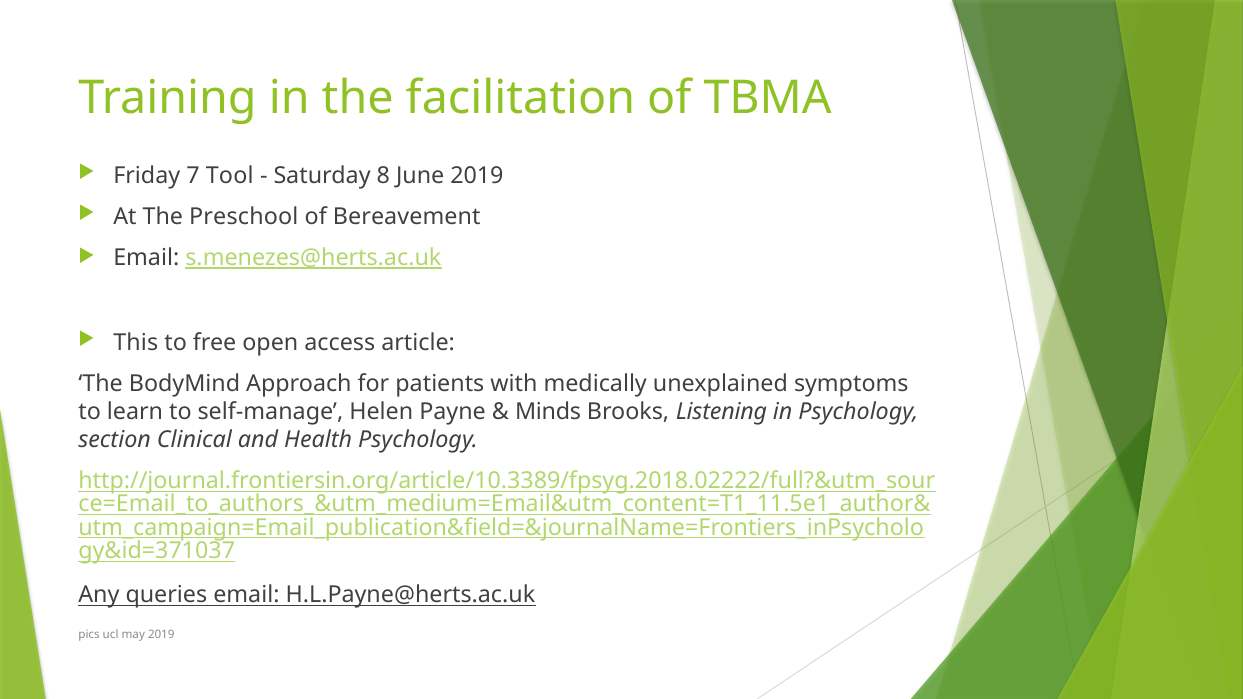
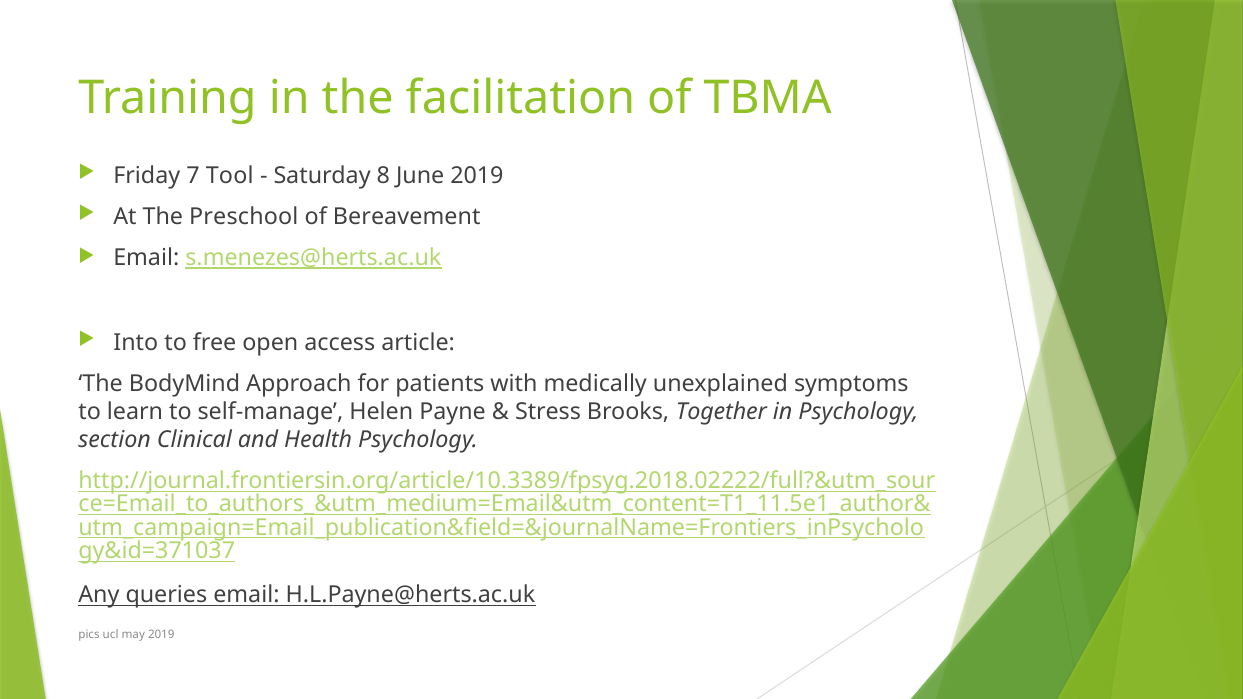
This: This -> Into
Minds: Minds -> Stress
Listening: Listening -> Together
